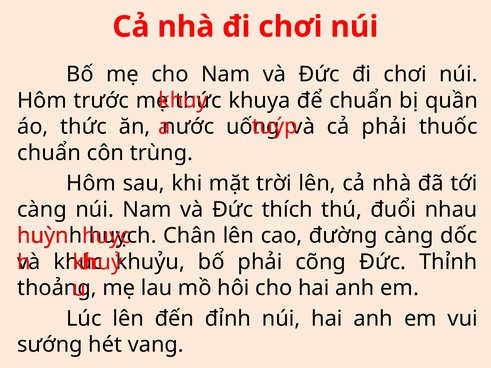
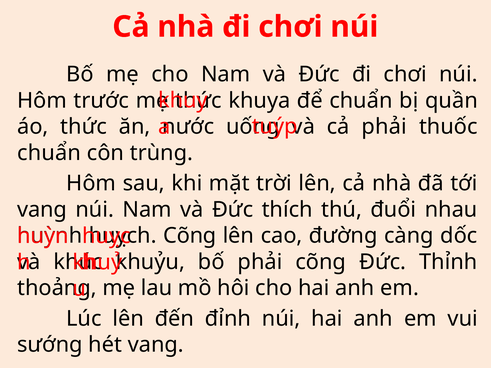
càng at (42, 210): càng -> vang
Chân at (190, 236): Chân -> Cõng
